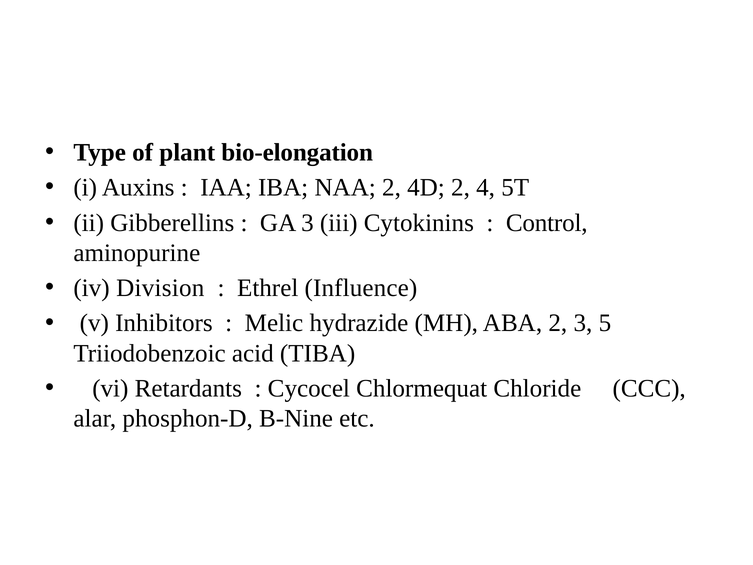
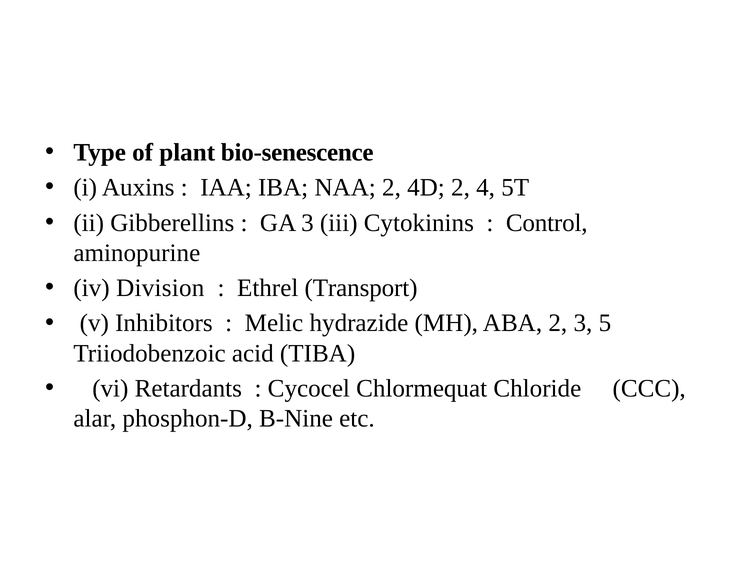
bio-elongation: bio-elongation -> bio-senescence
Influence: Influence -> Transport
